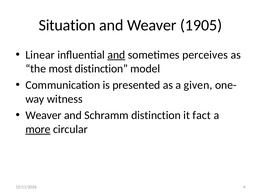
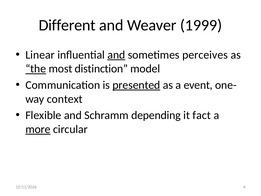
Situation: Situation -> Different
1905: 1905 -> 1999
the underline: none -> present
presented underline: none -> present
given: given -> event
witness: witness -> context
Weaver at (43, 115): Weaver -> Flexible
Schramm distinction: distinction -> depending
